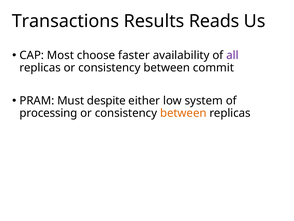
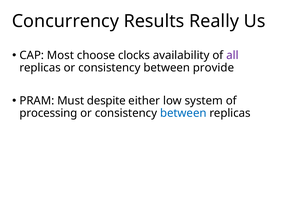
Transactions: Transactions -> Concurrency
Reads: Reads -> Really
faster: faster -> clocks
commit: commit -> provide
between at (183, 113) colour: orange -> blue
